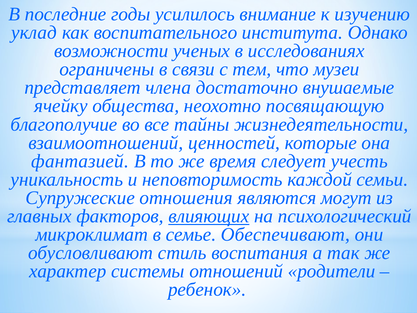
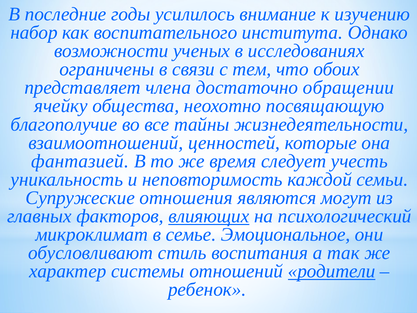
уклад: уклад -> набор
музеи: музеи -> обоих
внушаемые: внушаемые -> обращении
Обеспечивают: Обеспечивают -> Эмоциональное
родители underline: none -> present
